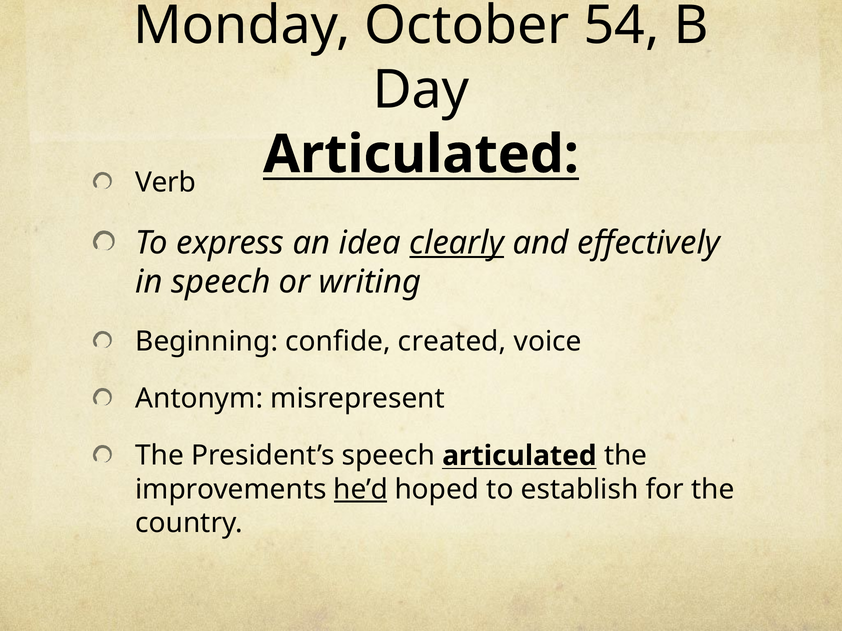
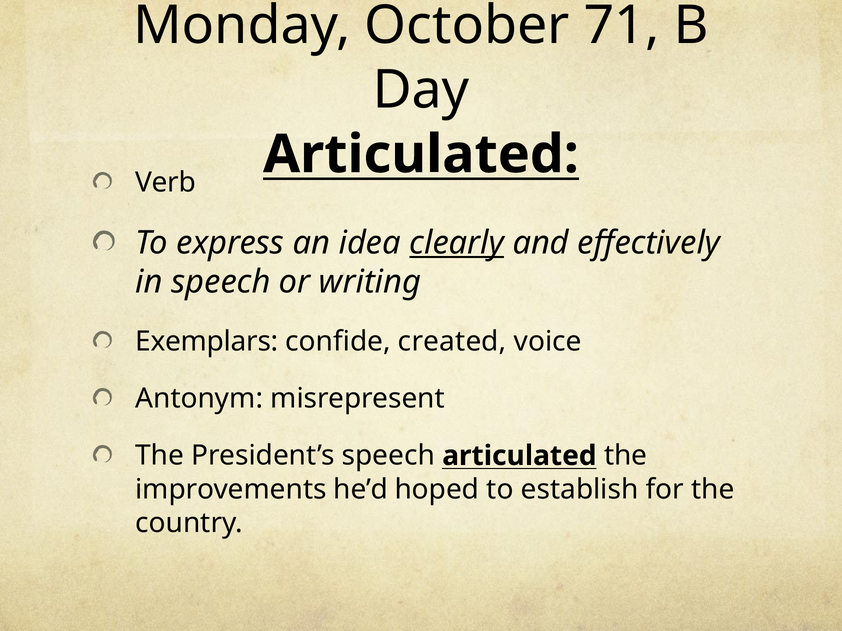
54: 54 -> 71
Beginning: Beginning -> Exemplars
he’d underline: present -> none
